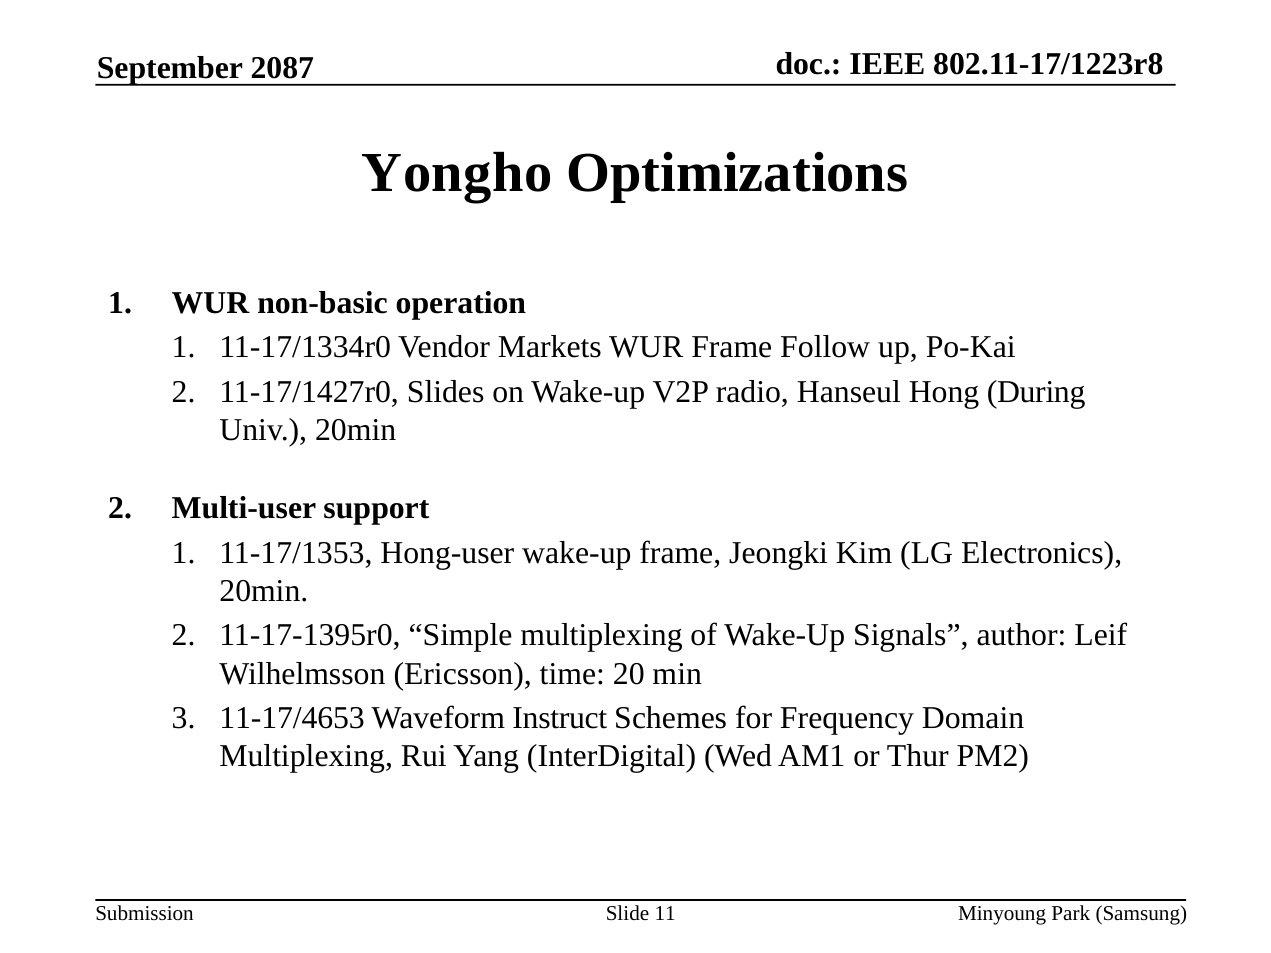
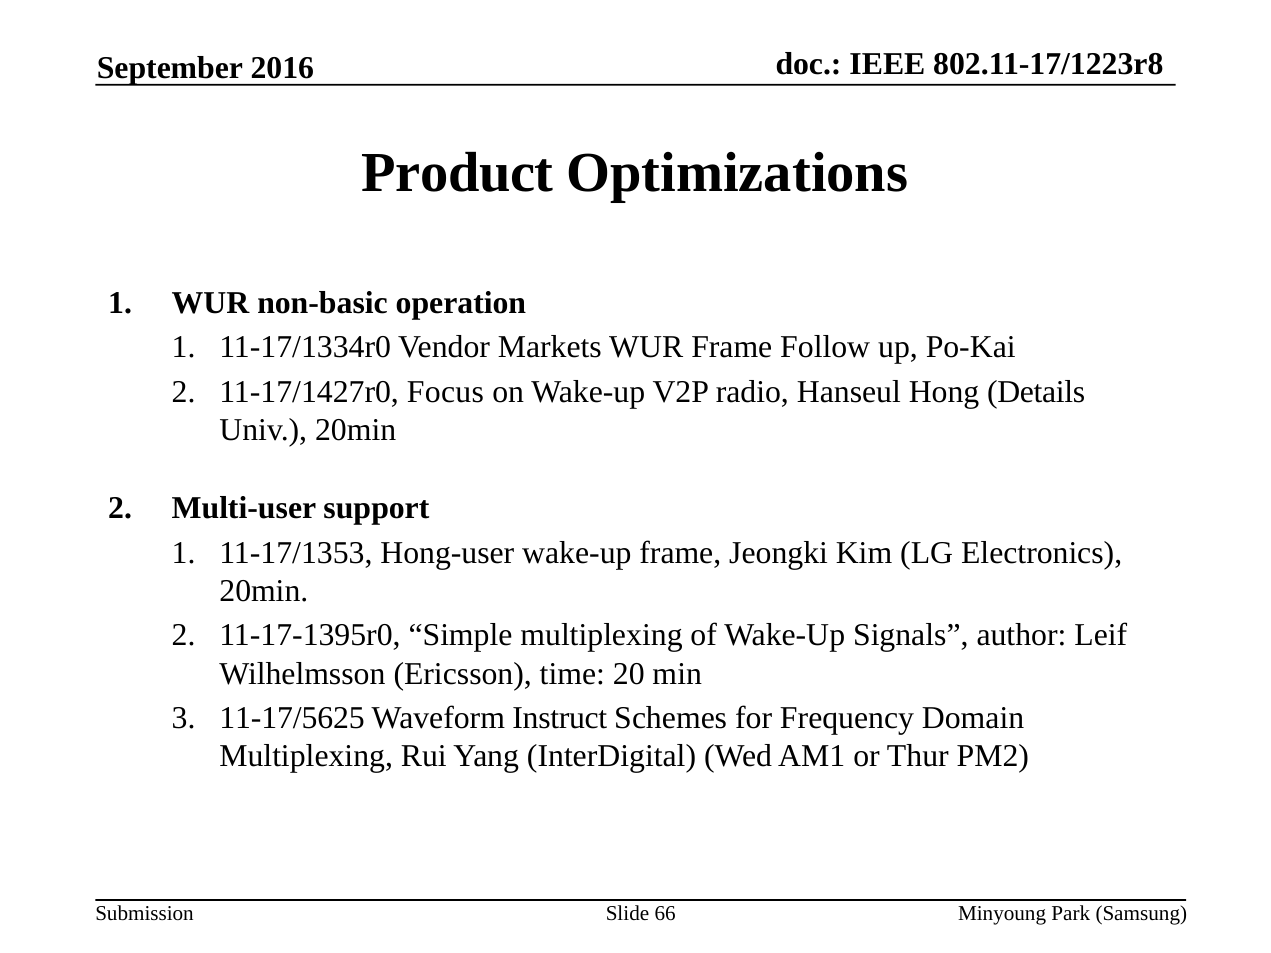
2087: 2087 -> 2016
Yongho: Yongho -> Product
Slides: Slides -> Focus
During: During -> Details
11-17/4653: 11-17/4653 -> 11-17/5625
11: 11 -> 66
